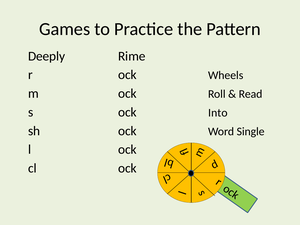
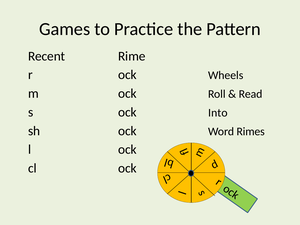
Deeply: Deeply -> Recent
Single: Single -> Rimes
